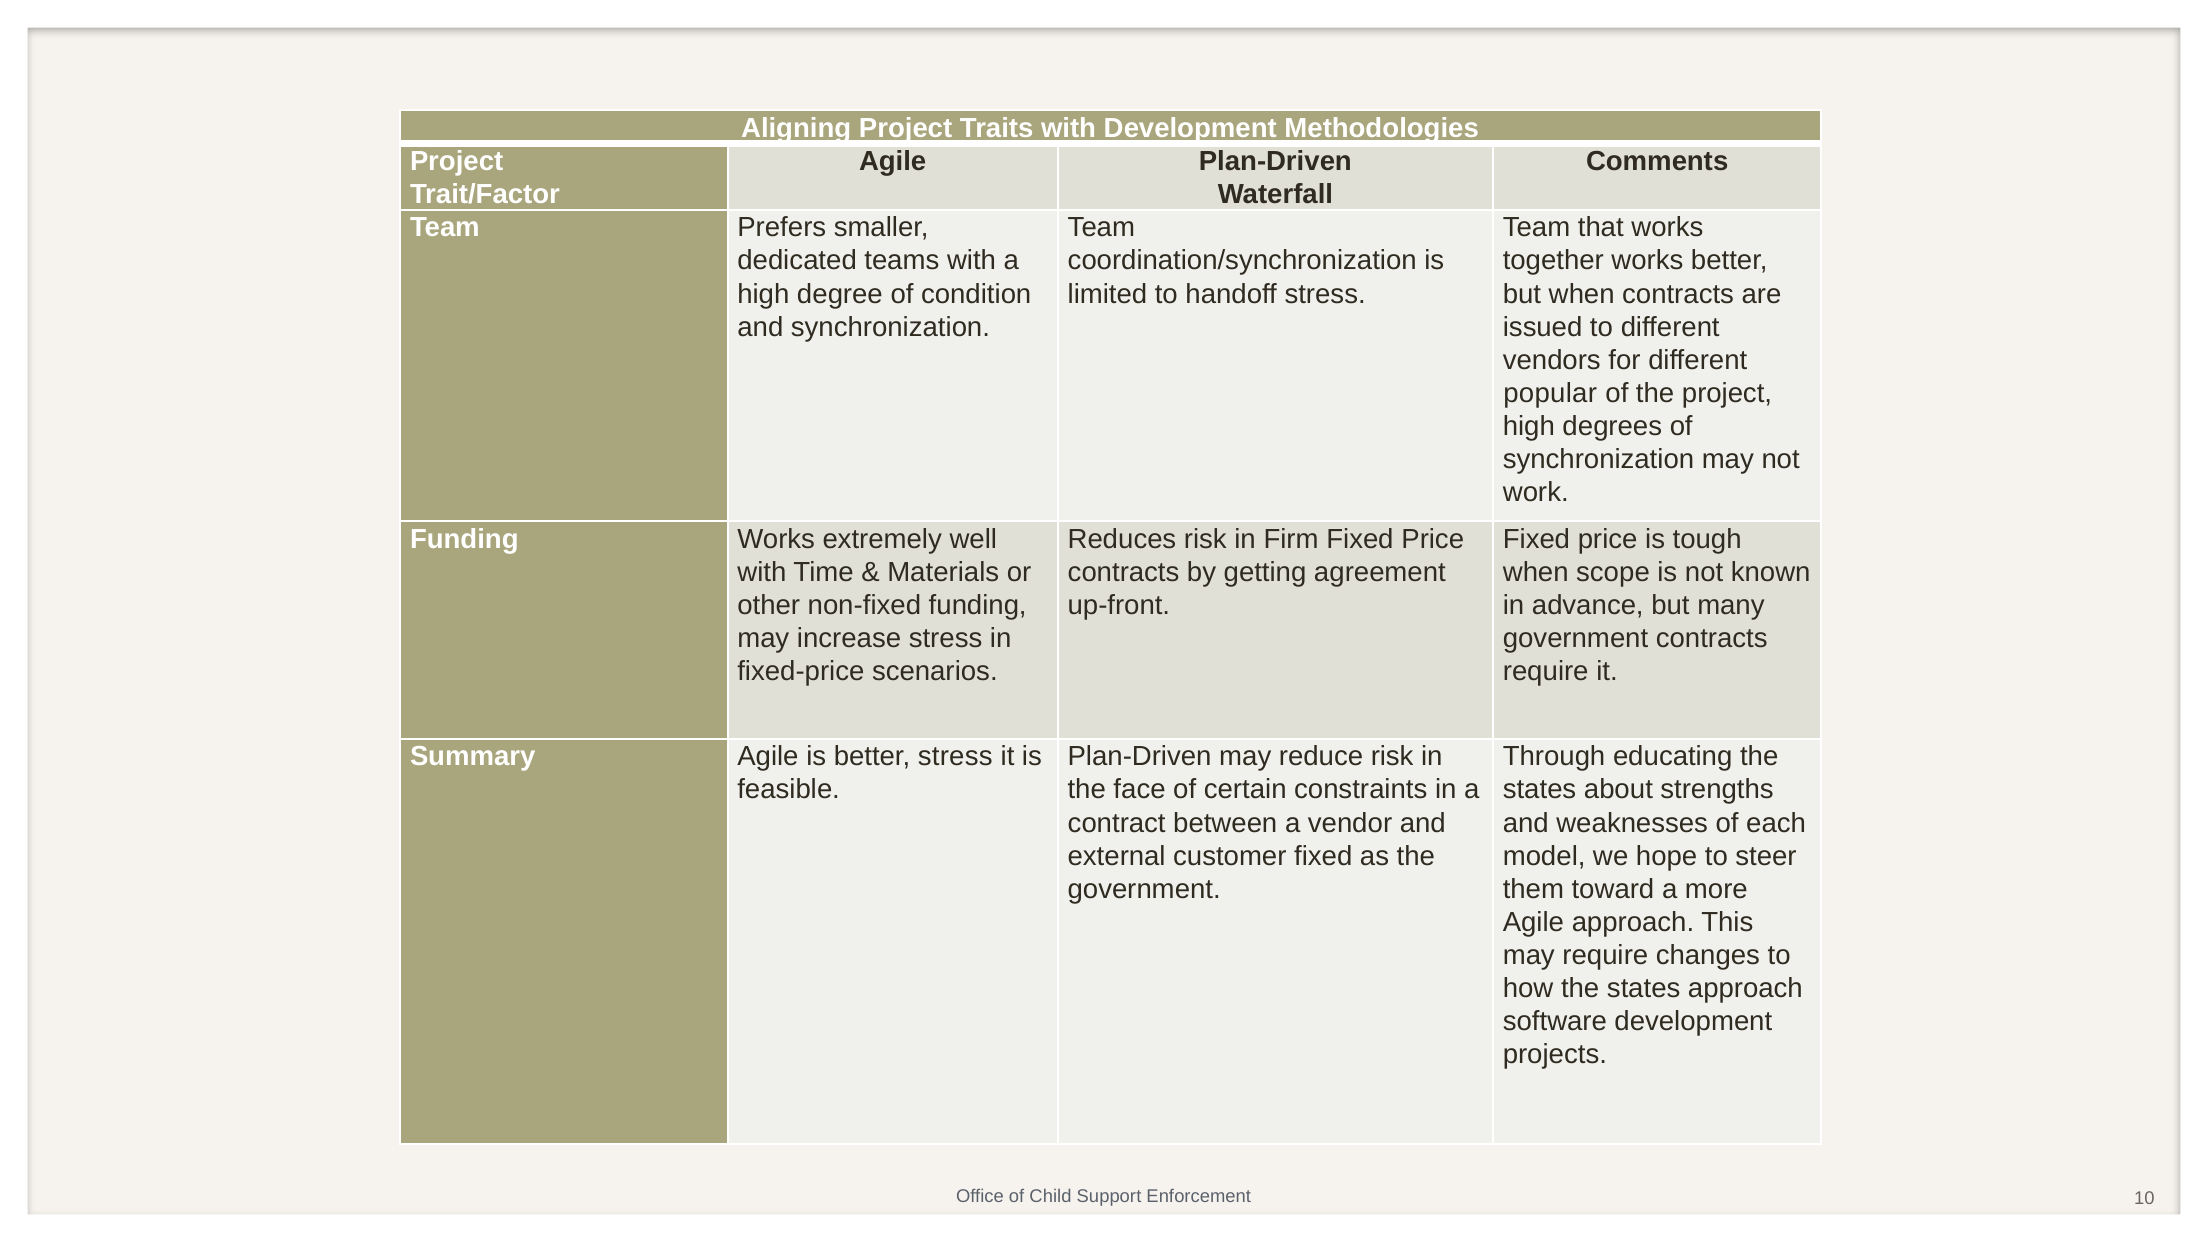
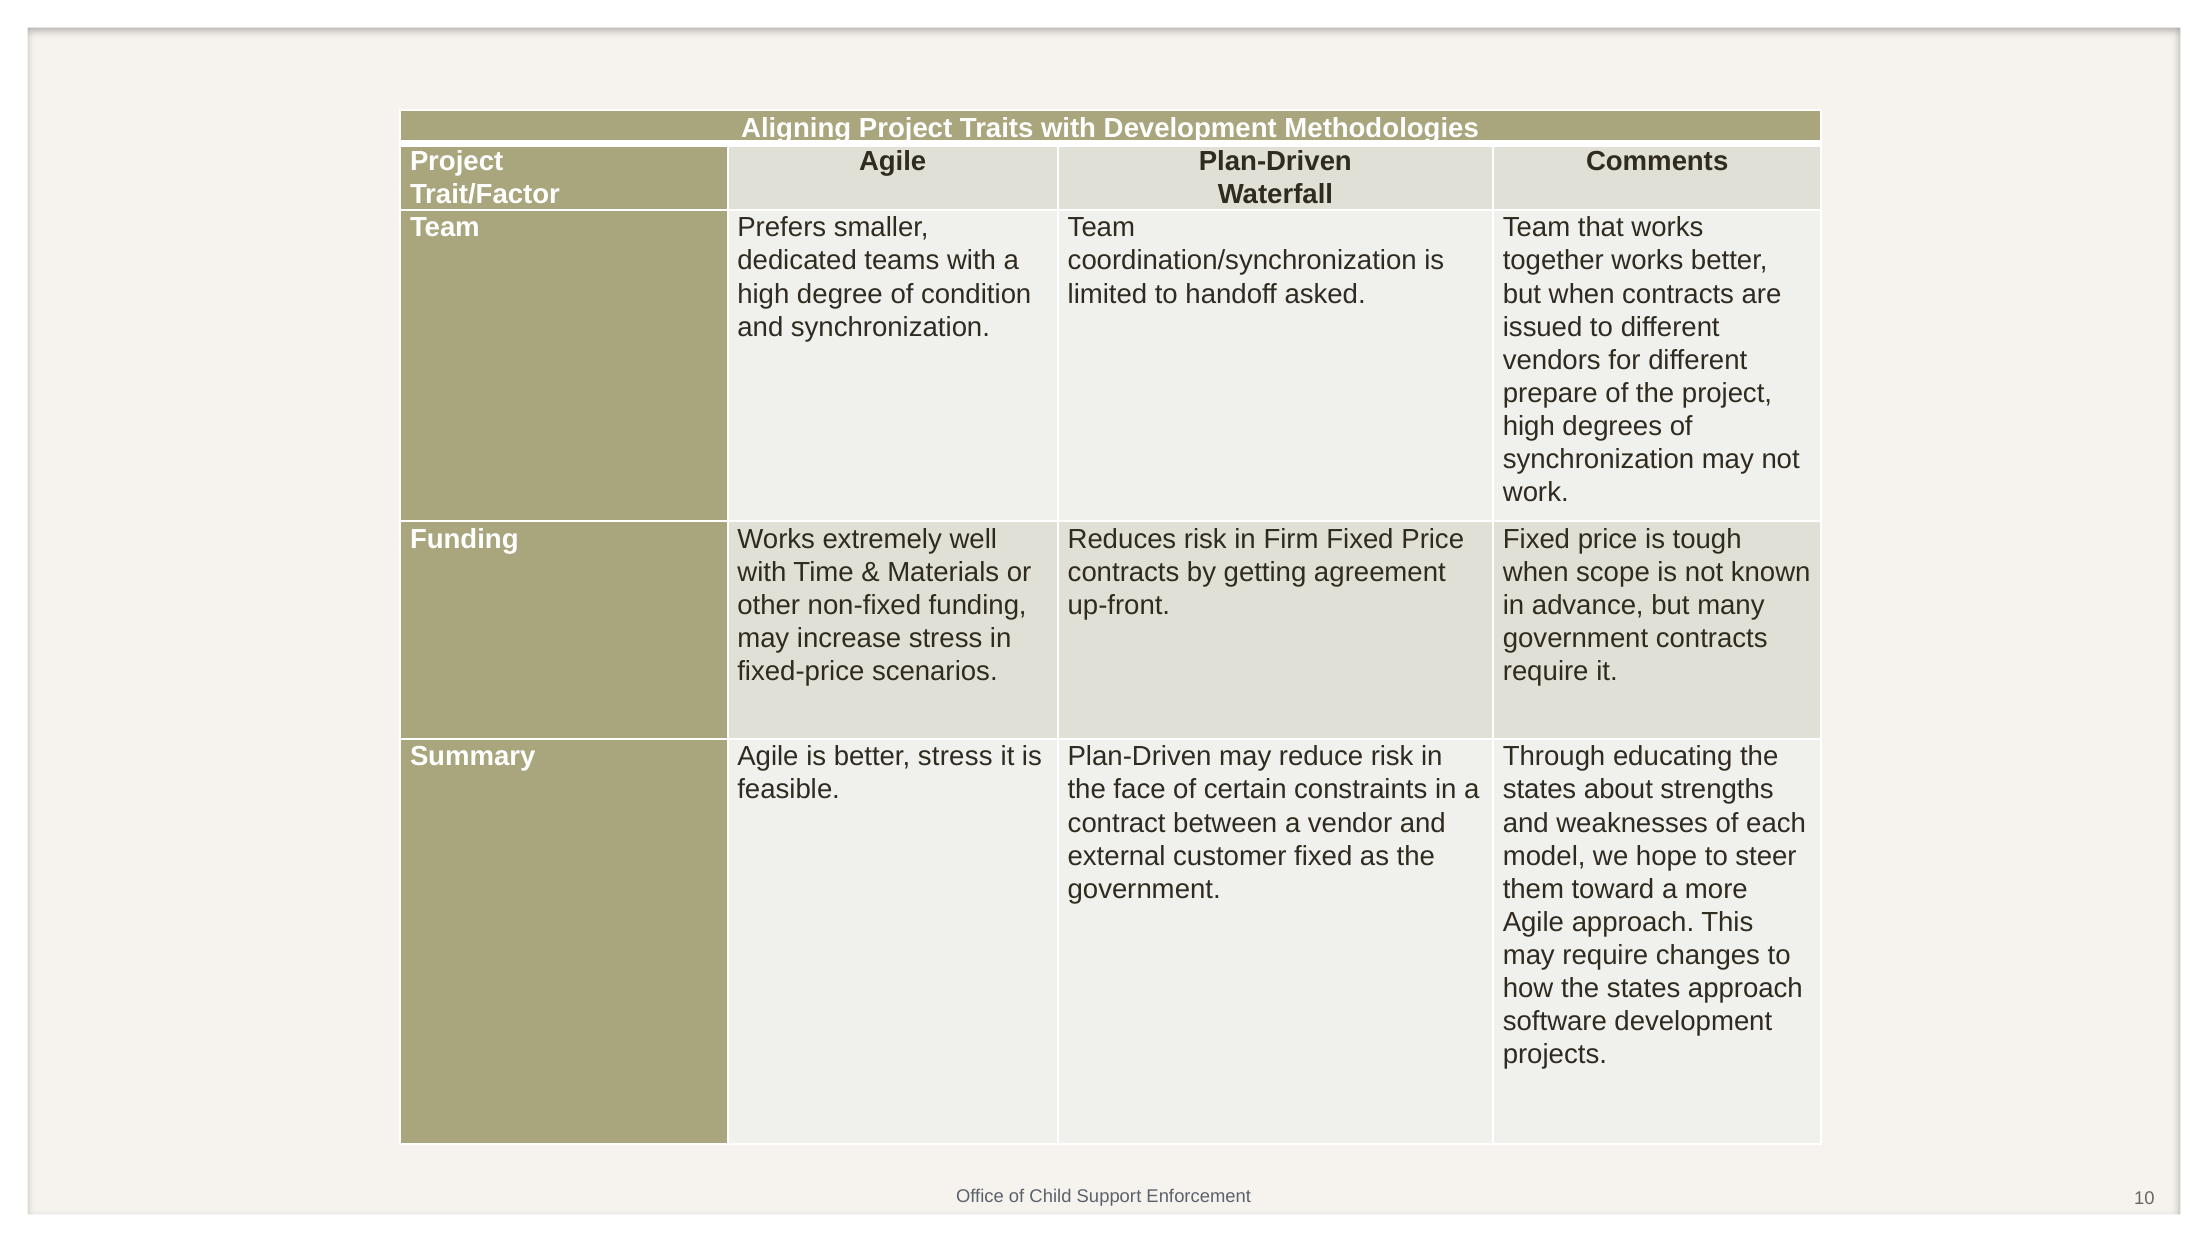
handoff stress: stress -> asked
popular: popular -> prepare
